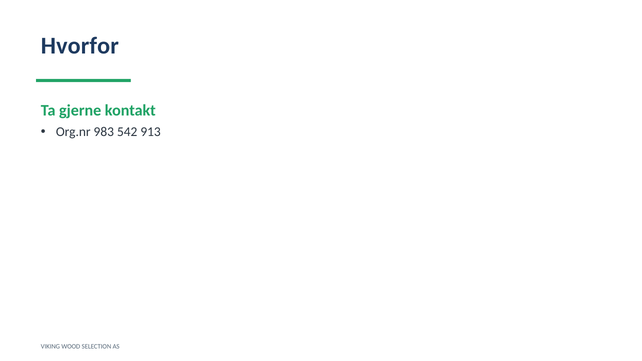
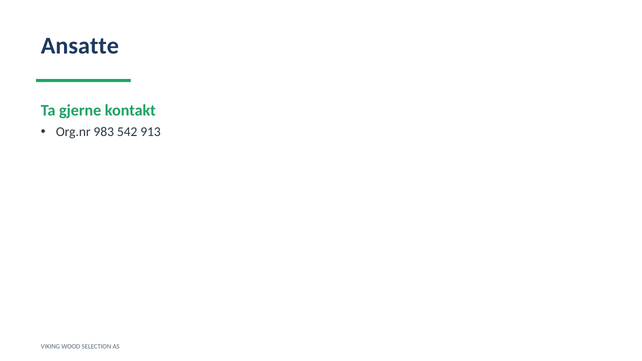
Hvorfor: Hvorfor -> Ansatte
